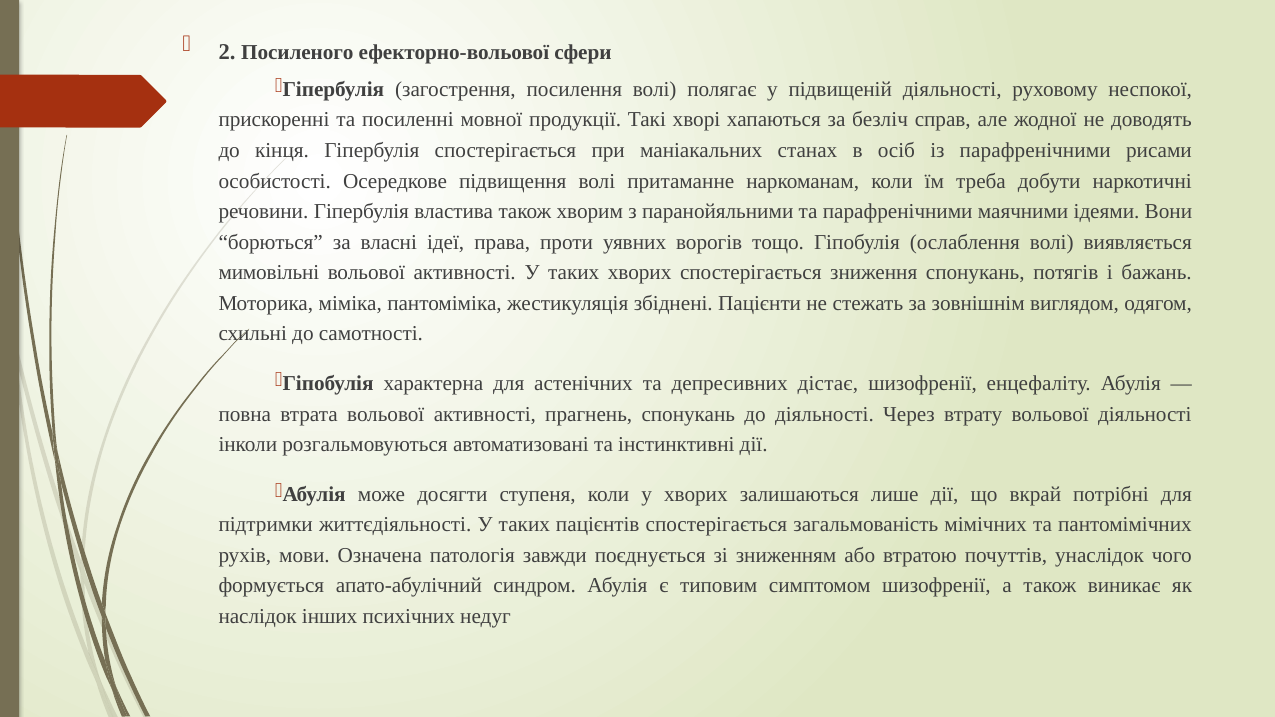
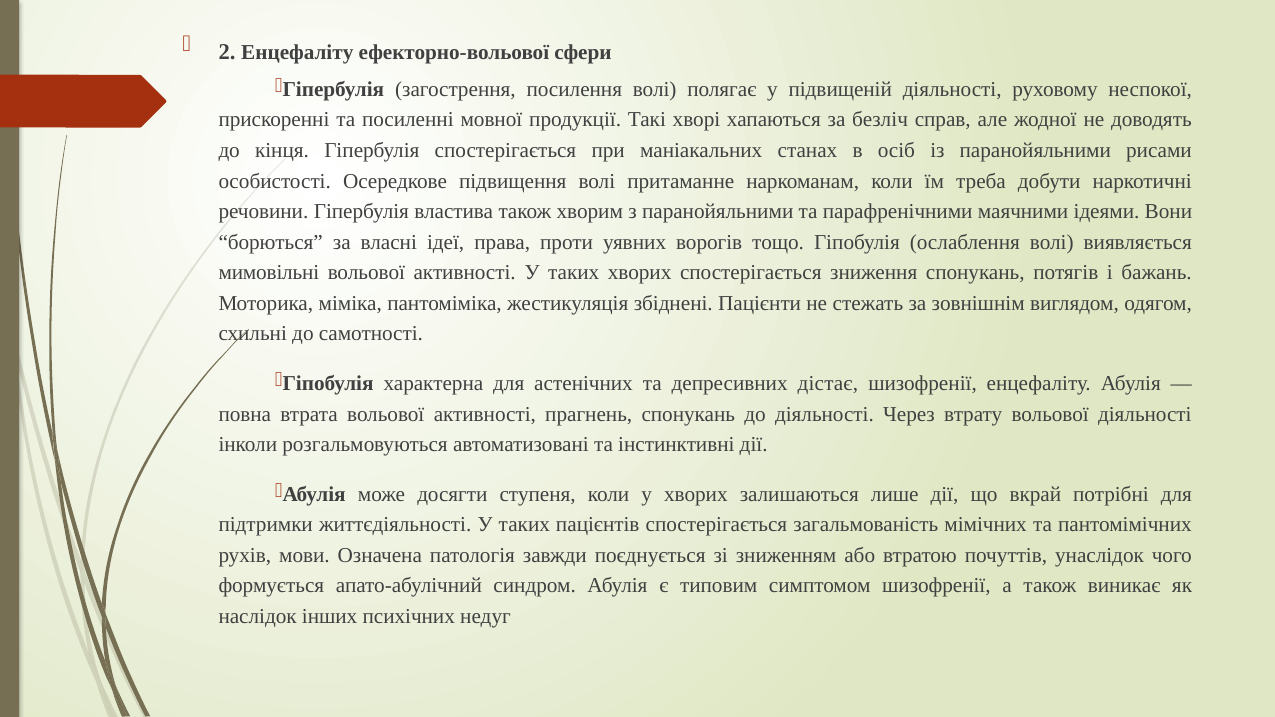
2 Посиленого: Посиленого -> Енцефаліту
із парафренічними: парафренічними -> паранойяльними
